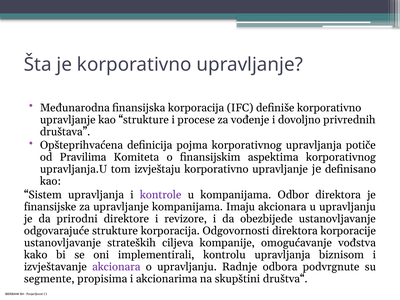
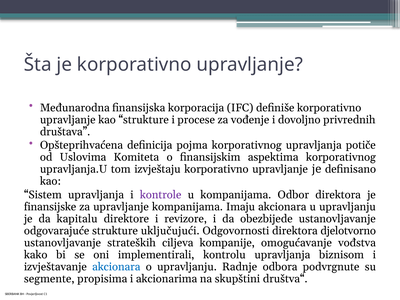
Pravilima: Pravilima -> Uslovima
prirodni: prirodni -> kapitalu
strukture korporacija: korporacija -> uključujući
korporacije: korporacije -> djelotvorno
akcionara at (116, 267) colour: purple -> blue
